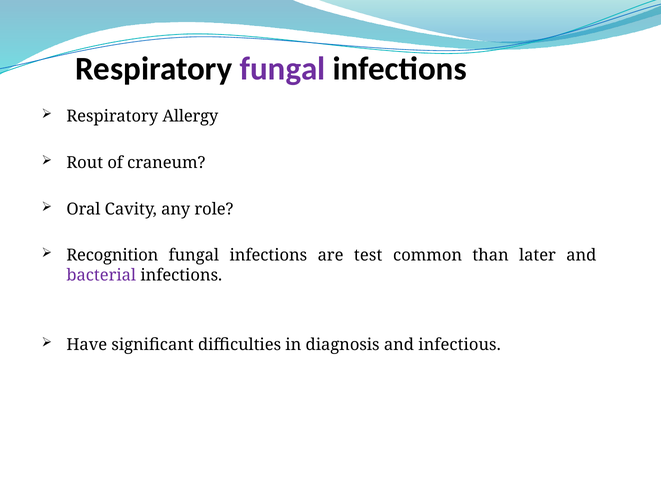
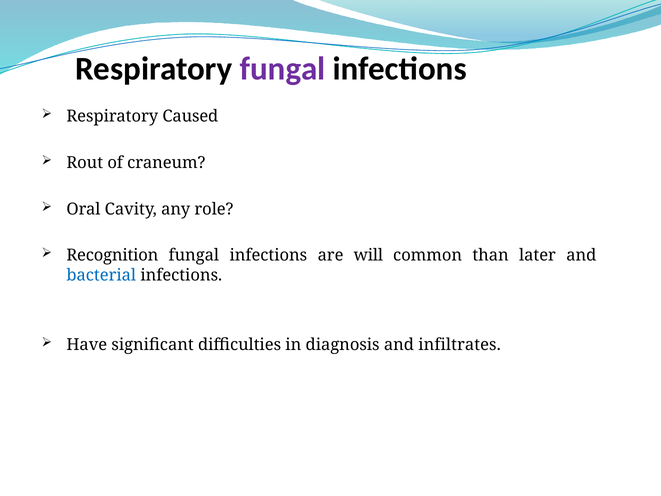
Allergy: Allergy -> Caused
test: test -> will
bacterial colour: purple -> blue
infectious: infectious -> infiltrates
